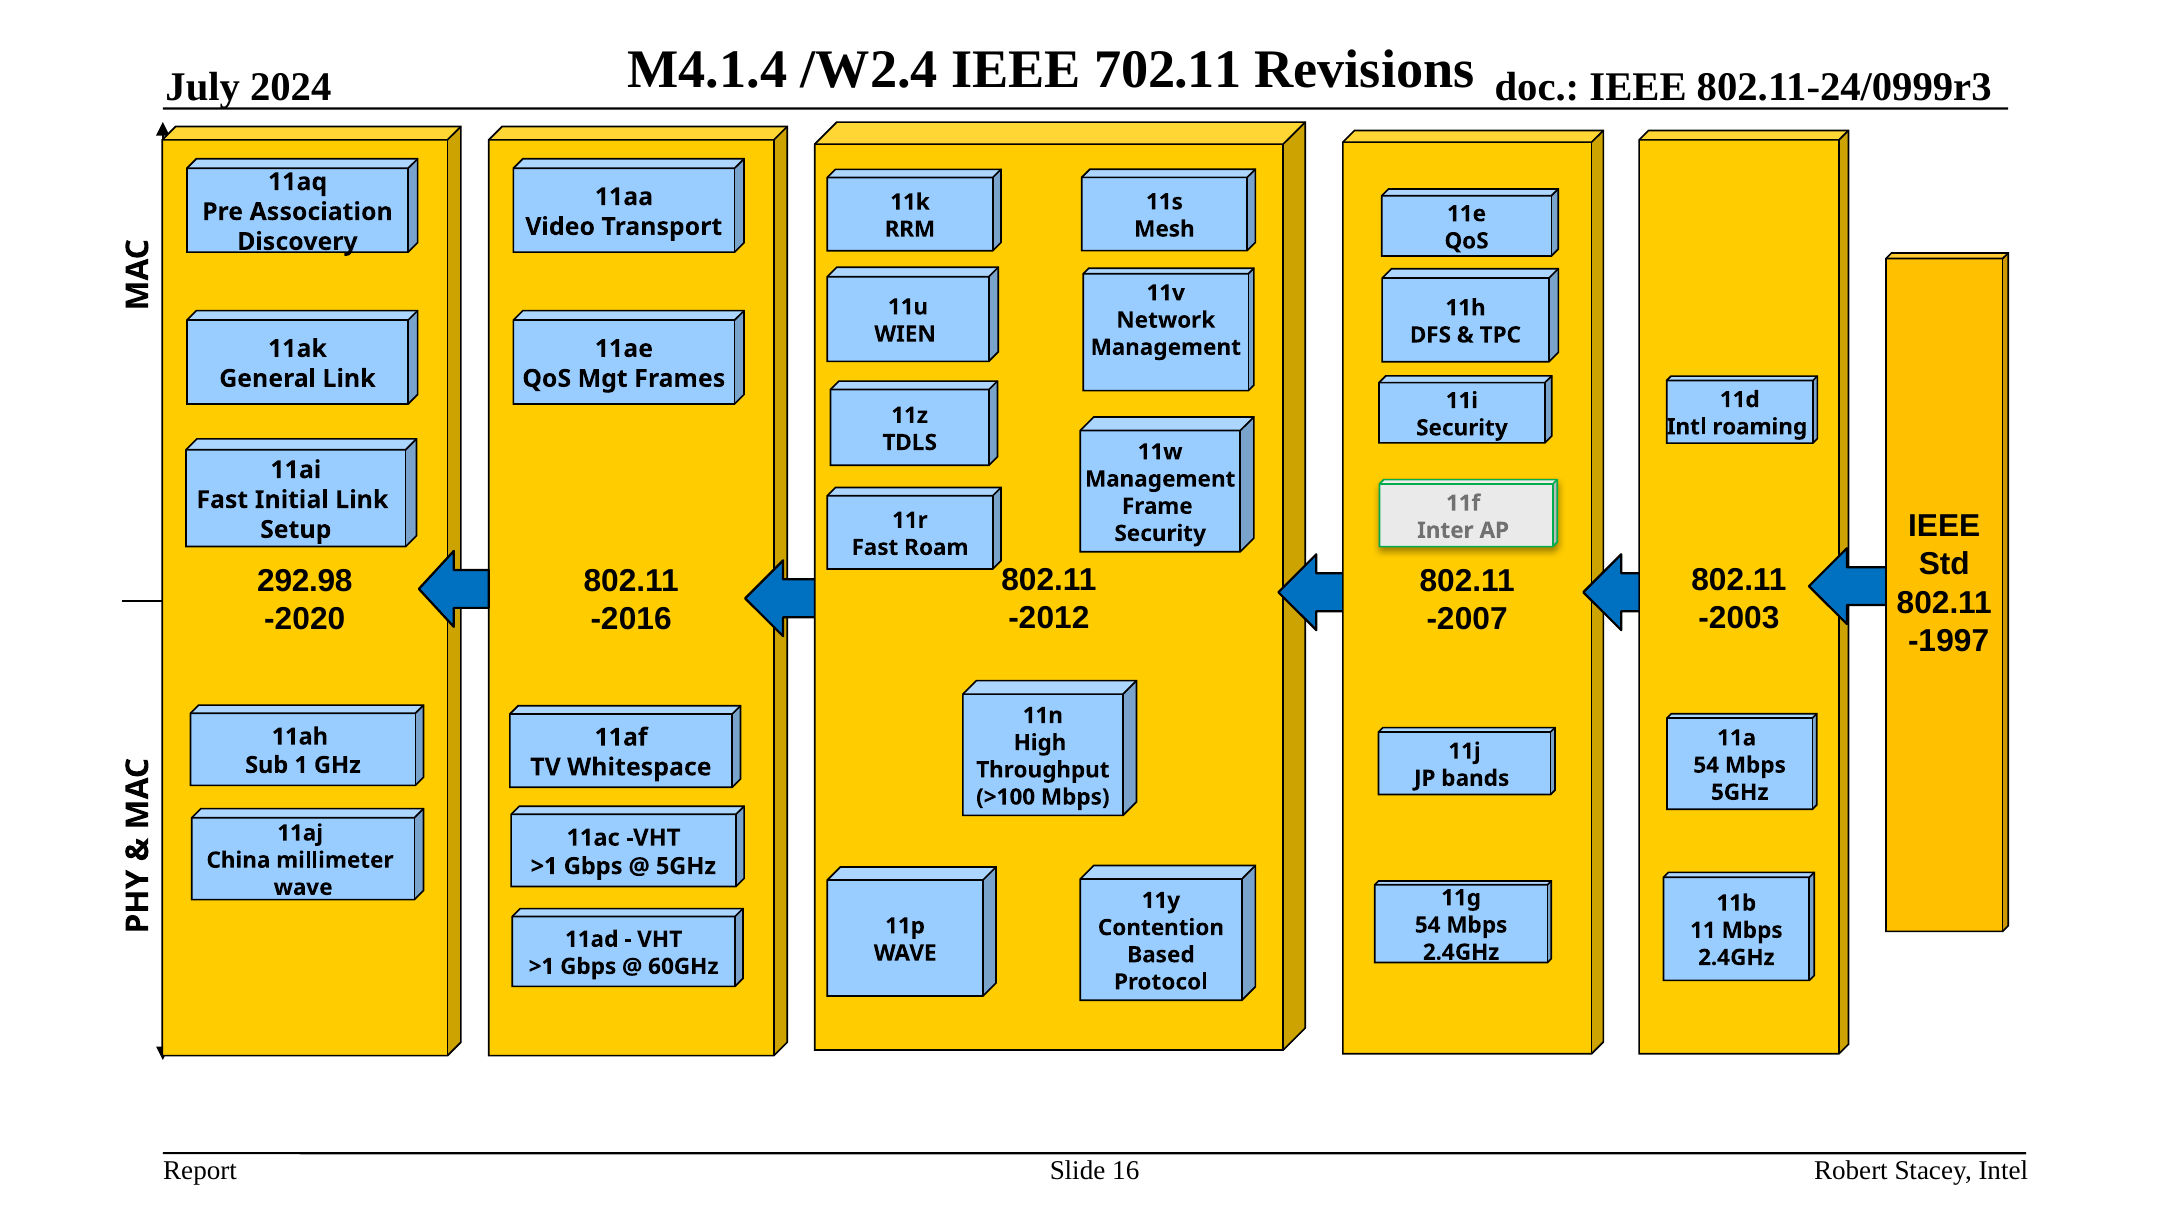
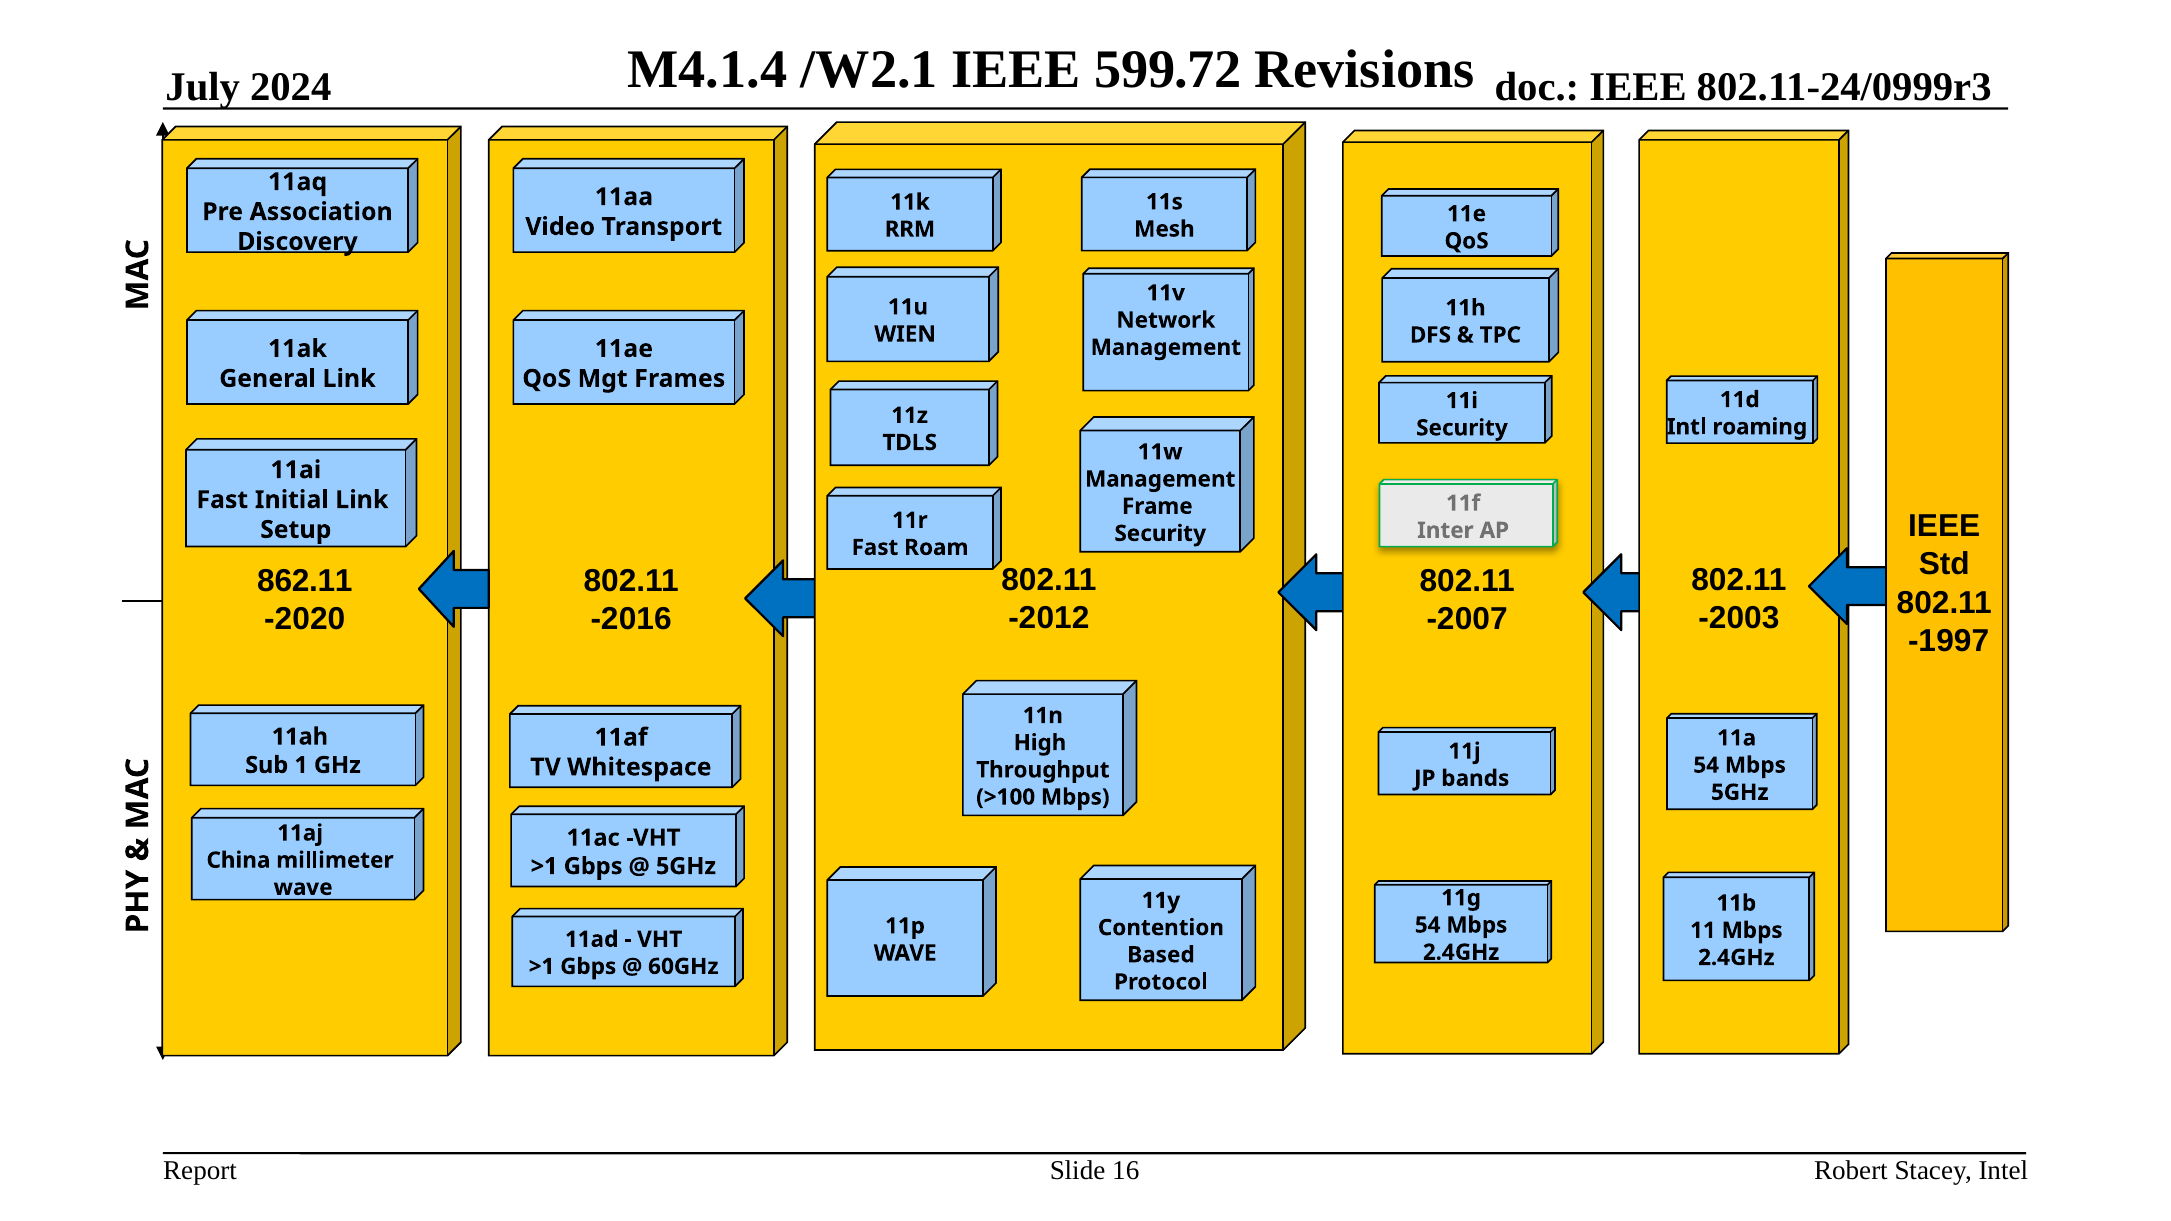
/W2.4: /W2.4 -> /W2.1
702.11: 702.11 -> 599.72
292.98: 292.98 -> 862.11
